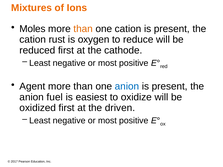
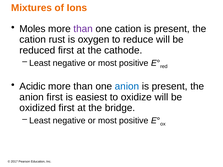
than at (83, 29) colour: orange -> purple
Agent: Agent -> Acidic
anion fuel: fuel -> first
driven: driven -> bridge
